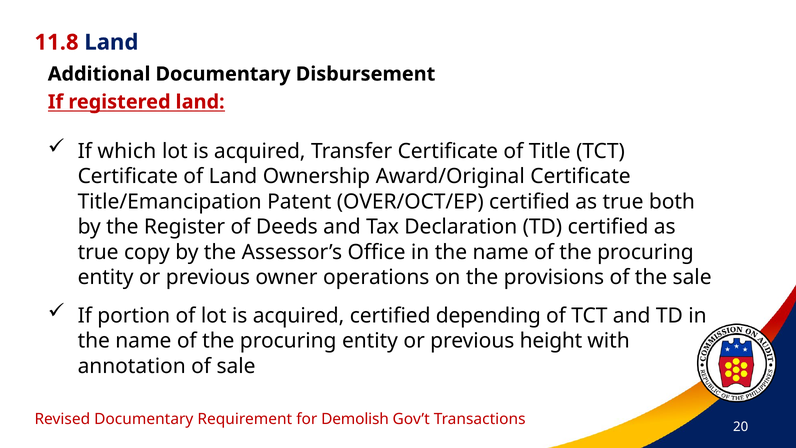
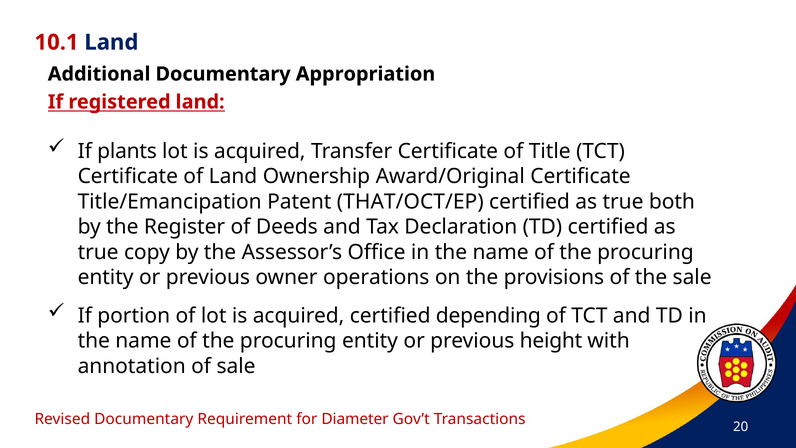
11.8: 11.8 -> 10.1
Disbursement: Disbursement -> Appropriation
which: which -> plants
OVER/OCT/EP: OVER/OCT/EP -> THAT/OCT/EP
Demolish: Demolish -> Diameter
